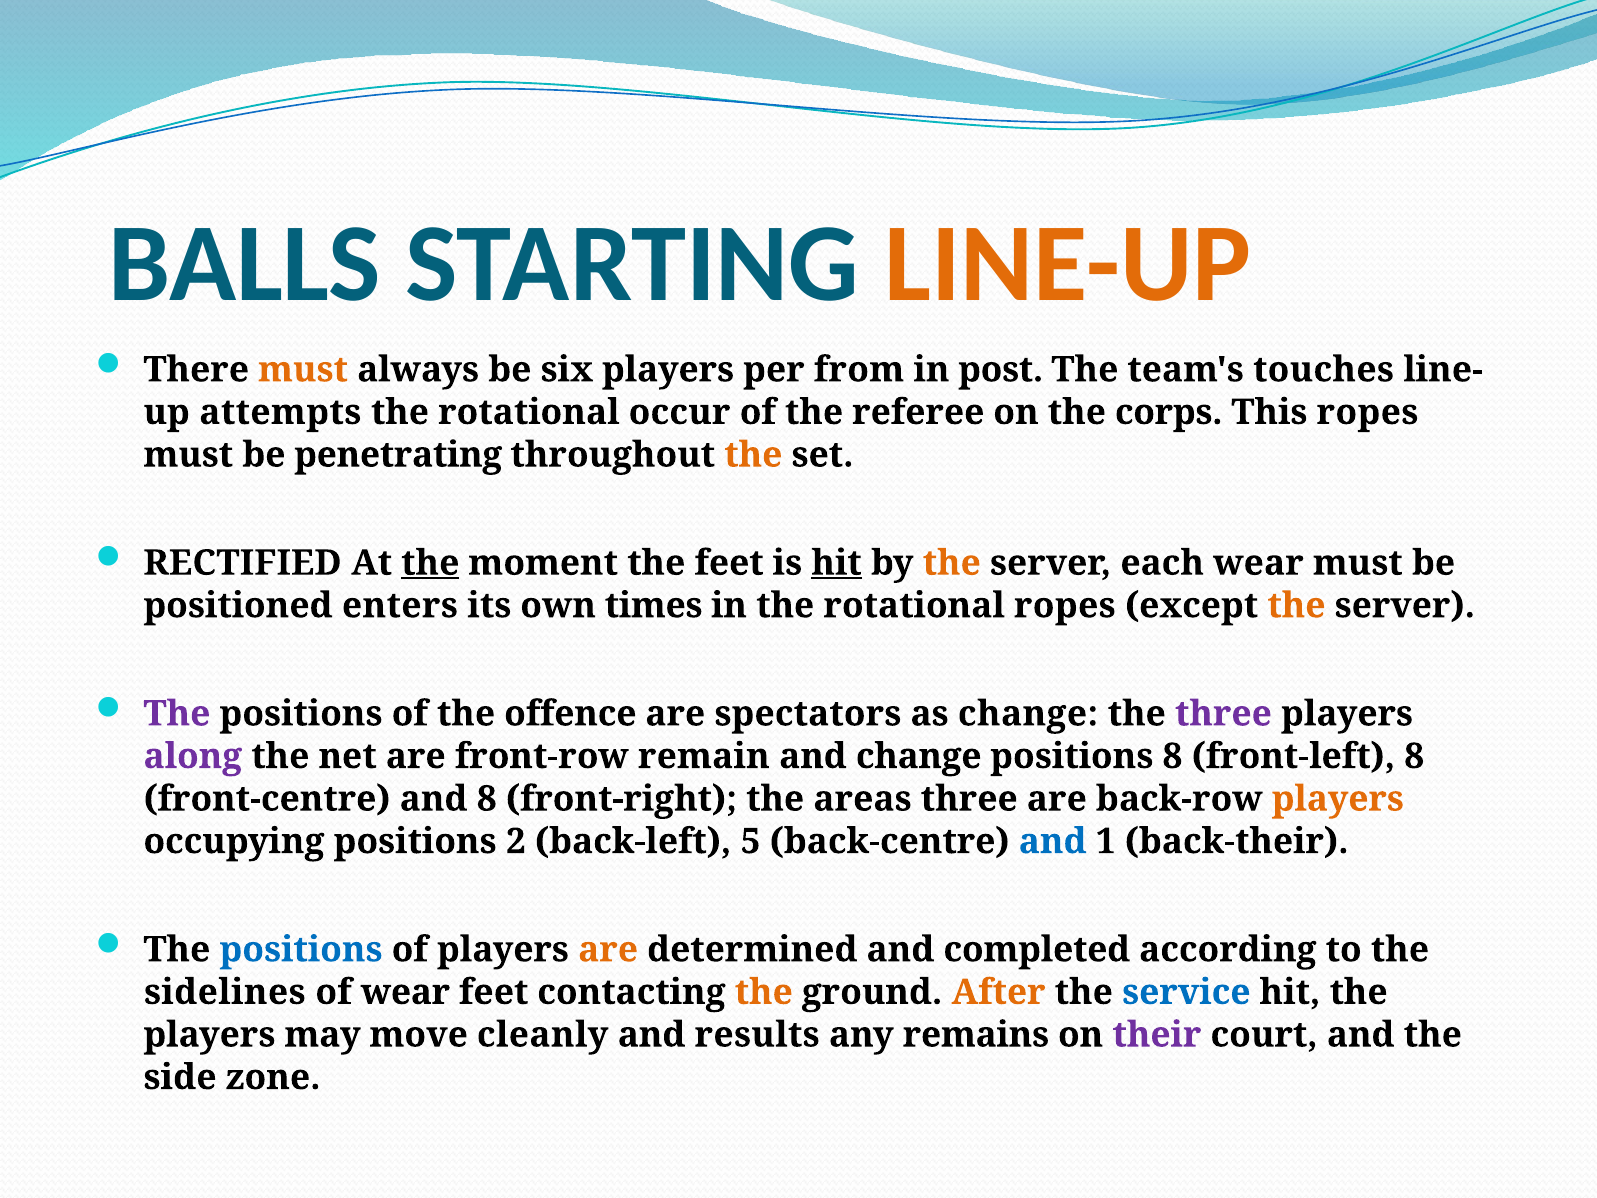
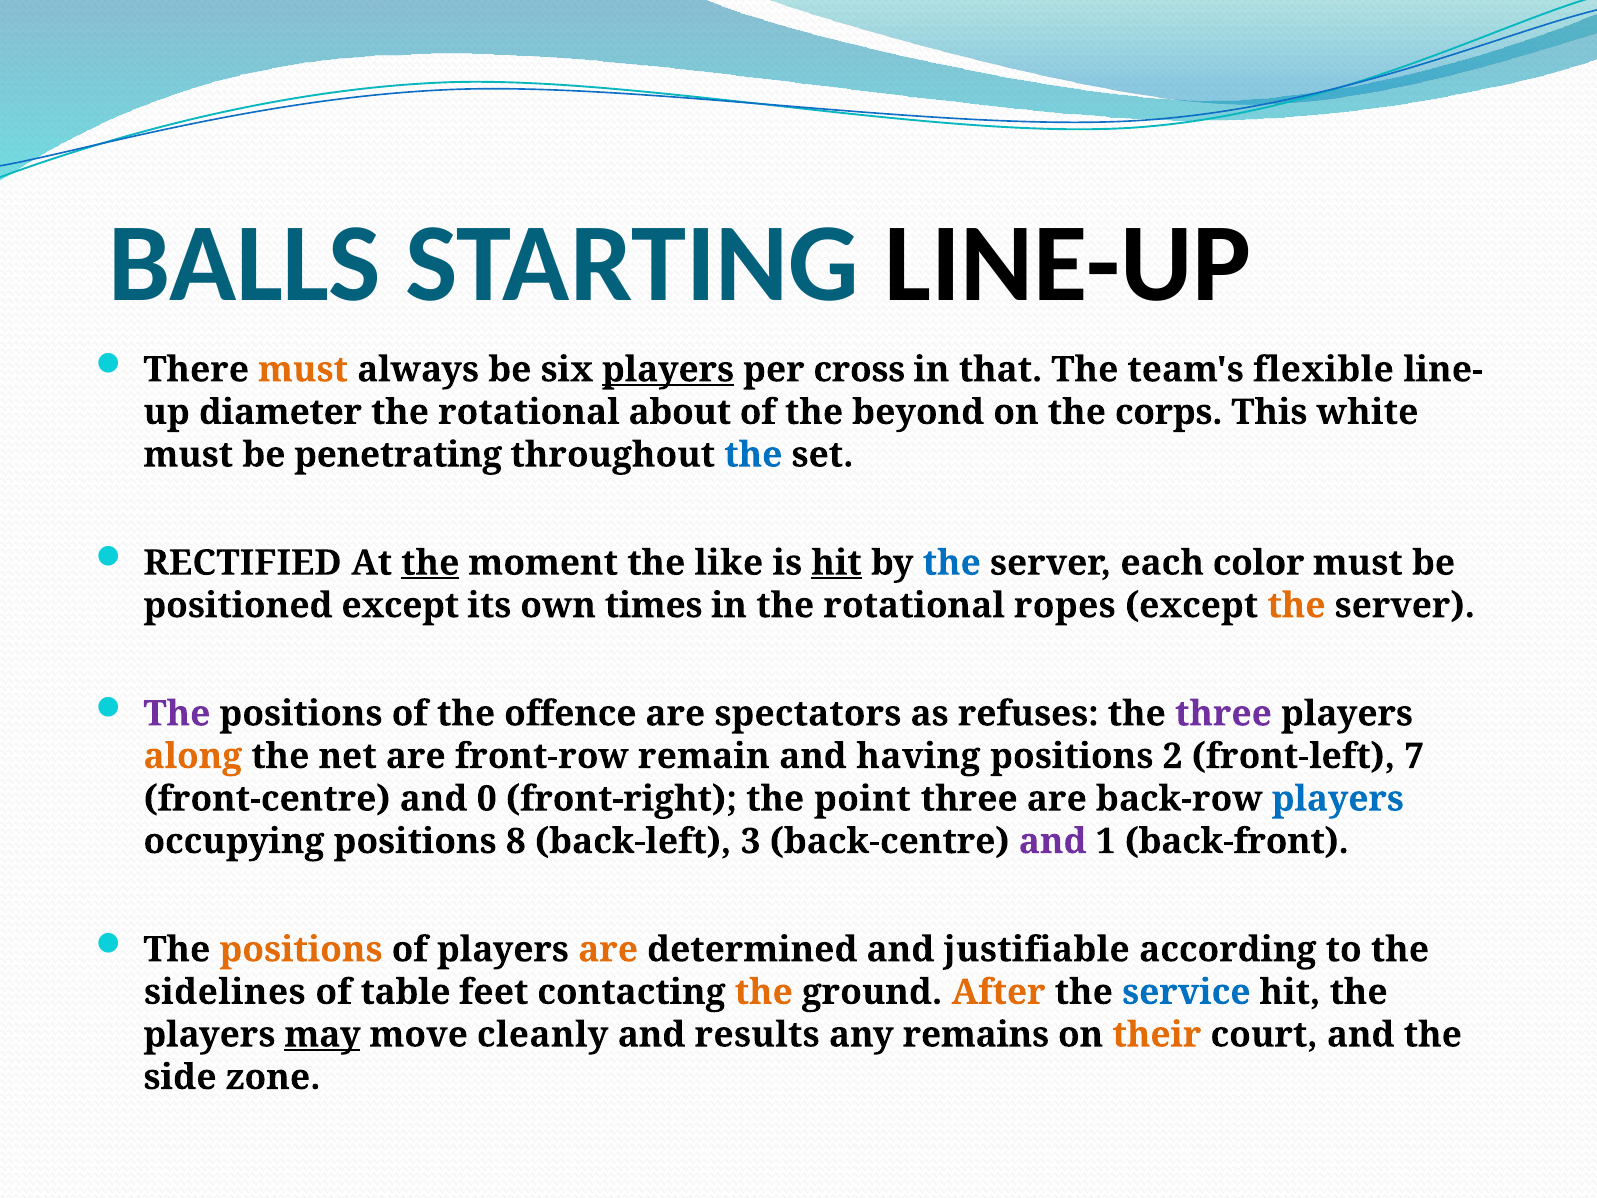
LINE-UP colour: orange -> black
players at (668, 370) underline: none -> present
from: from -> cross
post: post -> that
touches: touches -> flexible
attempts: attempts -> diameter
occur: occur -> about
referee: referee -> beyond
This ropes: ropes -> white
the at (753, 455) colour: orange -> blue
the feet: feet -> like
the at (952, 563) colour: orange -> blue
each wear: wear -> color
positioned enters: enters -> except
as change: change -> refuses
along colour: purple -> orange
and change: change -> having
positions 8: 8 -> 2
front-left 8: 8 -> 7
and 8: 8 -> 0
areas: areas -> point
players at (1338, 799) colour: orange -> blue
2: 2 -> 8
5: 5 -> 3
and at (1053, 841) colour: blue -> purple
back-their: back-their -> back-front
positions at (301, 949) colour: blue -> orange
completed: completed -> justifiable
of wear: wear -> table
may underline: none -> present
their colour: purple -> orange
